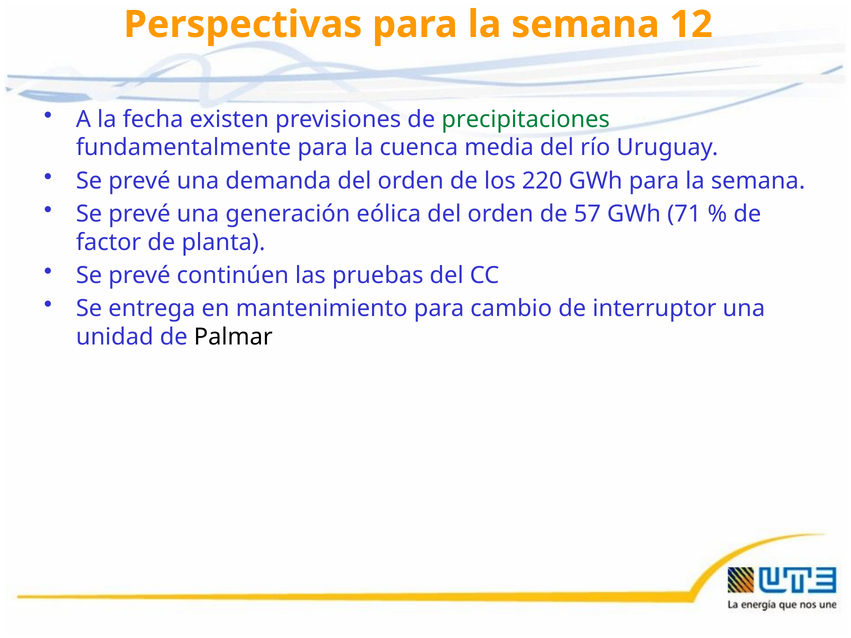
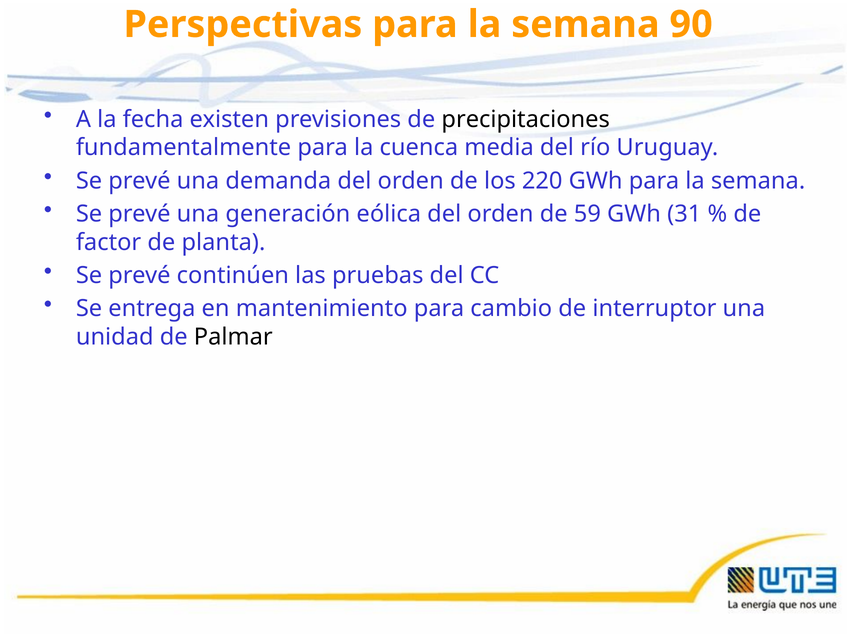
12: 12 -> 90
precipitaciones colour: green -> black
57: 57 -> 59
71: 71 -> 31
